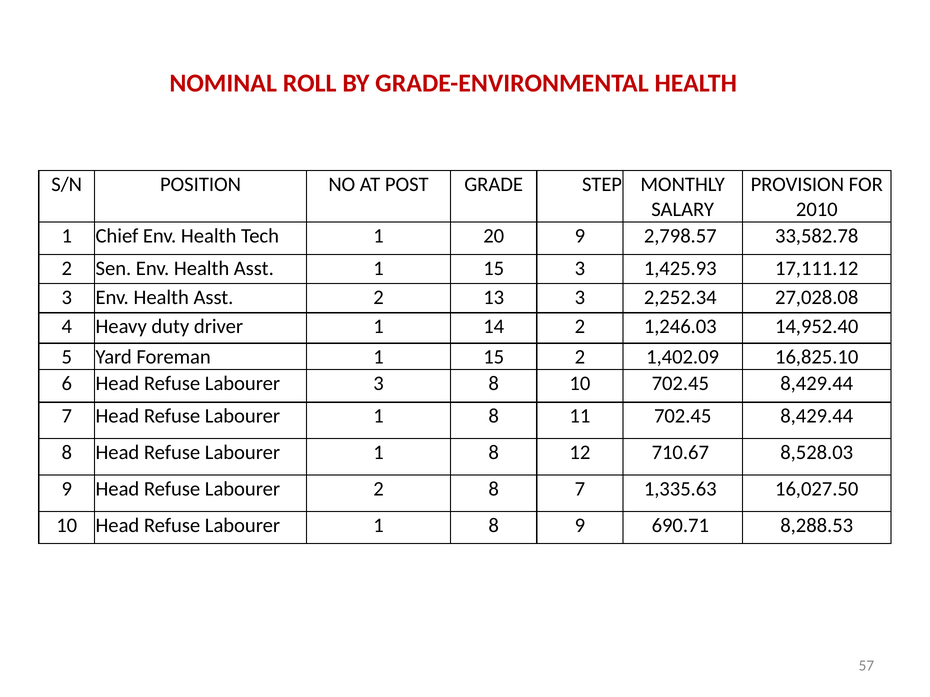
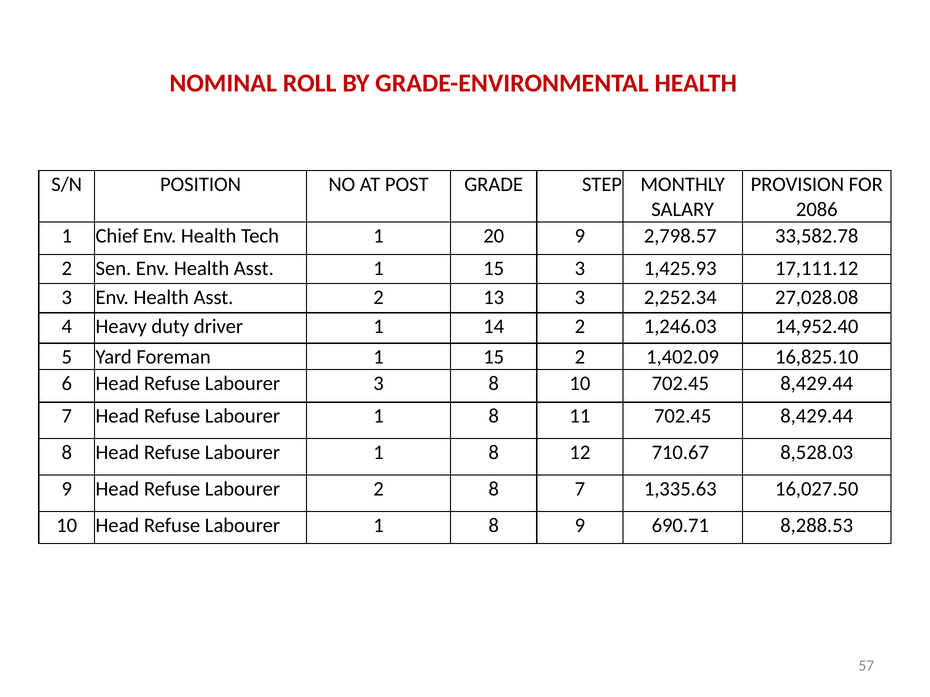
2010: 2010 -> 2086
